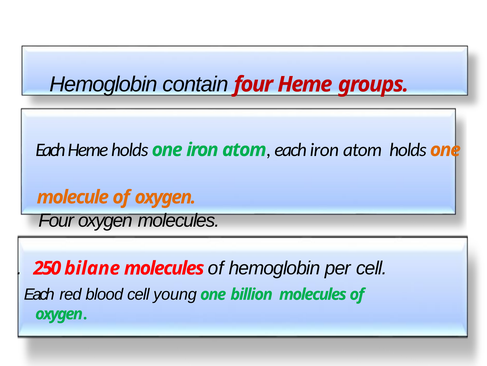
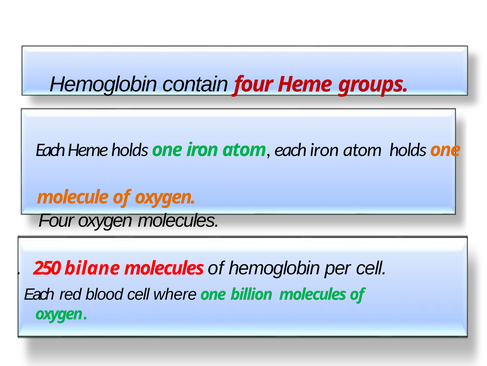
young: young -> where
